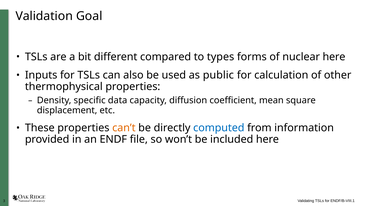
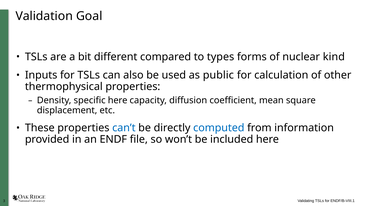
nuclear here: here -> kind
specific data: data -> here
can’t colour: orange -> blue
